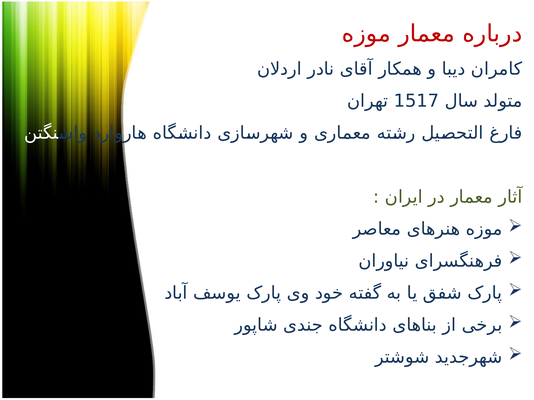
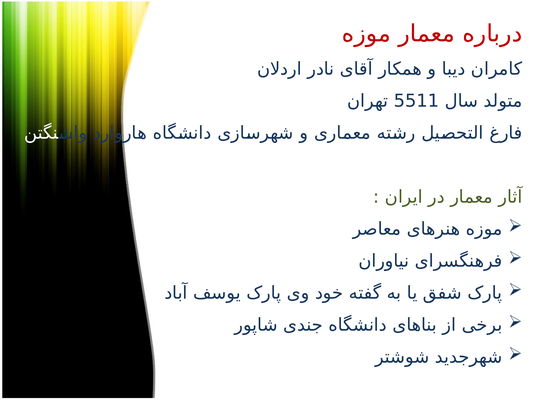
1517: 1517 -> 5511
